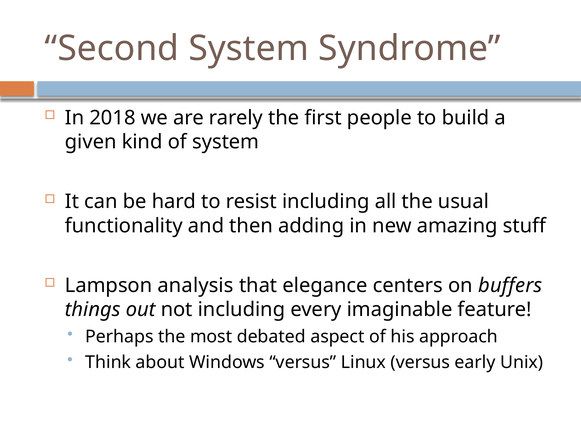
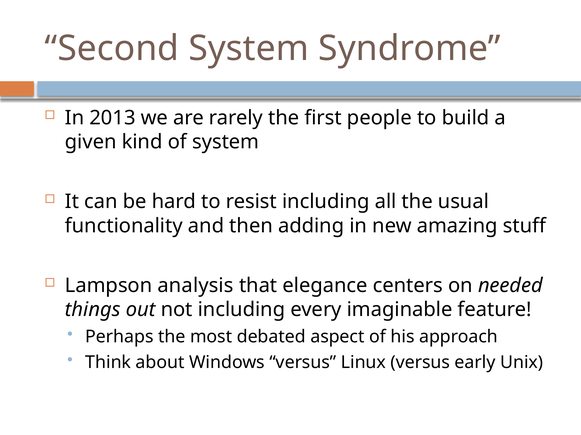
2018: 2018 -> 2013
buffers: buffers -> needed
